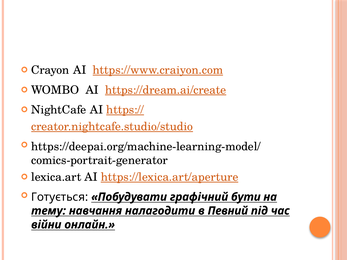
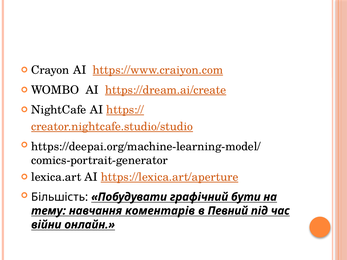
Готується: Готується -> Більшість
налагодити: налагодити -> коментарів
